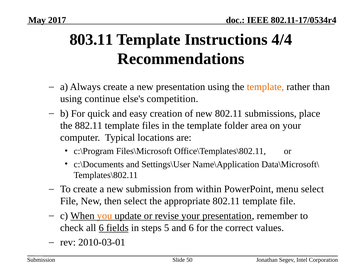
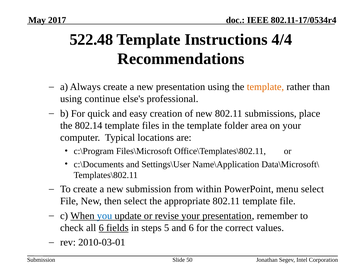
803.11: 803.11 -> 522.48
competition: competition -> professional
882.11: 882.11 -> 802.14
you colour: orange -> blue
